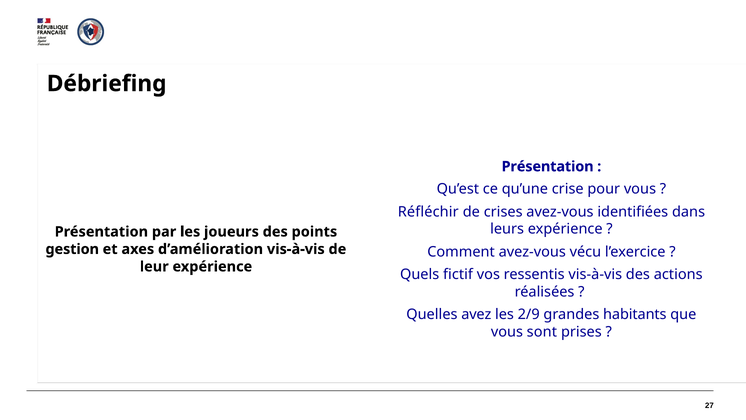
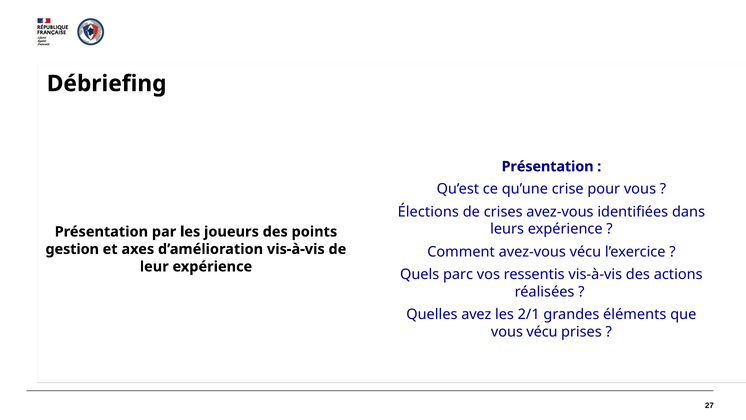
Réfléchir: Réfléchir -> Élections
fictif: fictif -> parc
2/9: 2/9 -> 2/1
habitants: habitants -> éléments
vous sont: sont -> vécu
